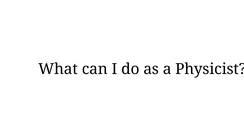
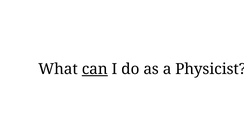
can underline: none -> present
